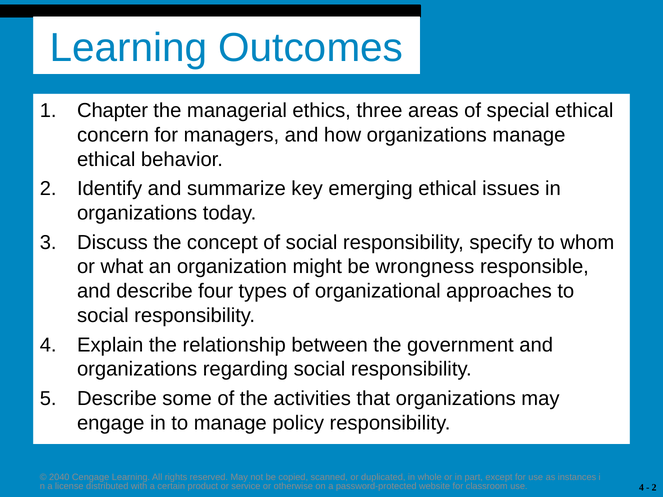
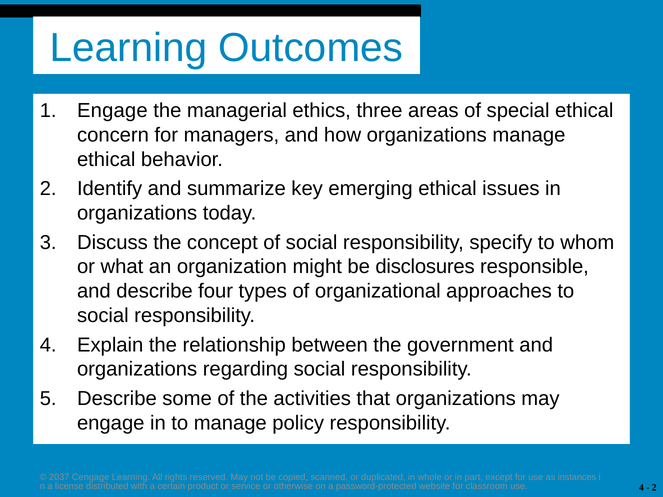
Chapter at (113, 111): Chapter -> Engage
wrongness: wrongness -> disclosures
2040: 2040 -> 2037
